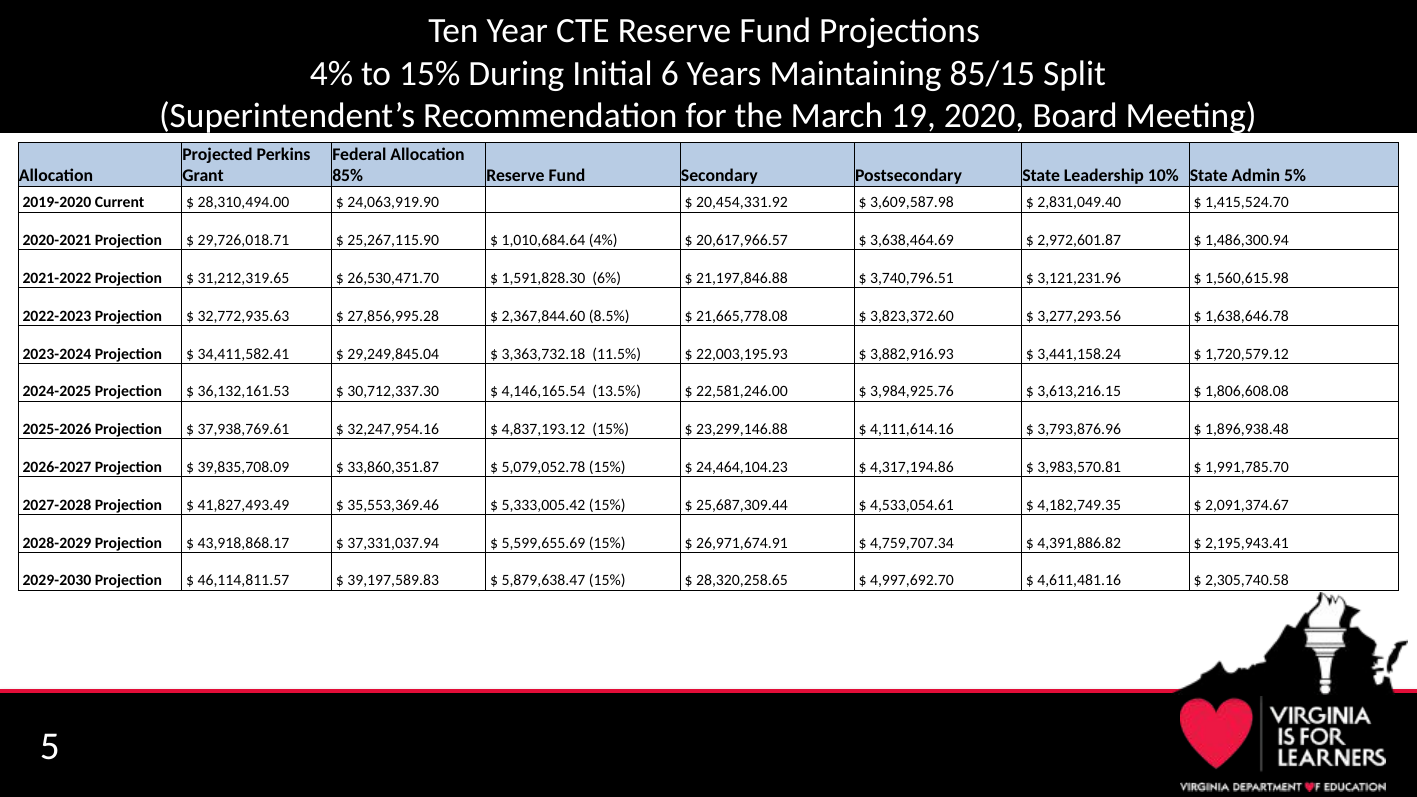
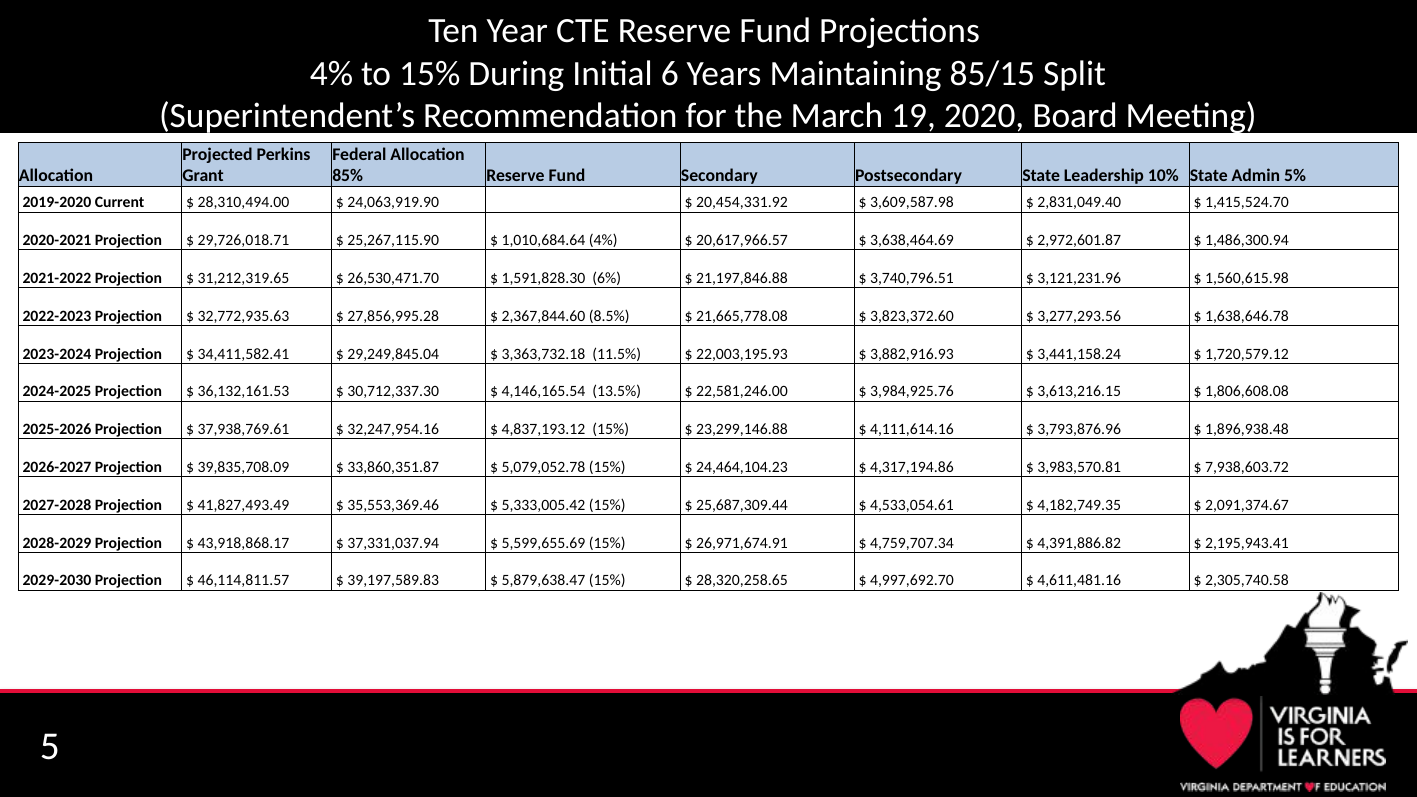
1,991,785.70: 1,991,785.70 -> 7,938,603.72
